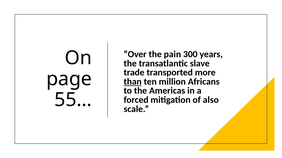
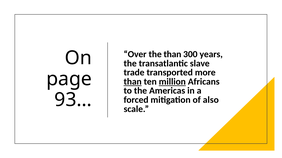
the pain: pain -> than
million underline: none -> present
55…: 55… -> 93…
